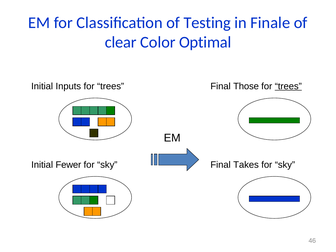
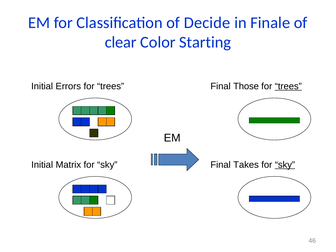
Testing: Testing -> Decide
Optimal: Optimal -> Starting
Inputs: Inputs -> Errors
Fewer: Fewer -> Matrix
sky at (285, 165) underline: none -> present
